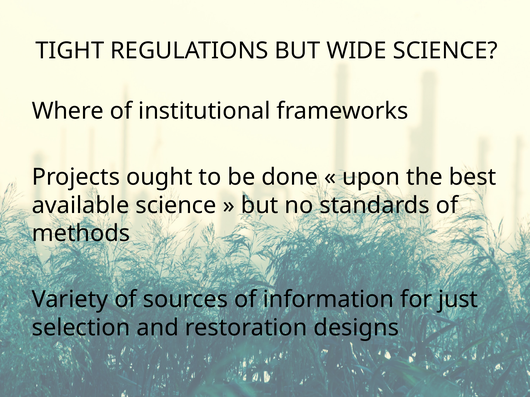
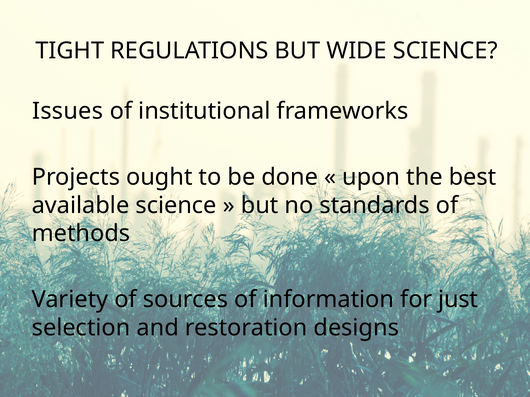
Where: Where -> Issues
